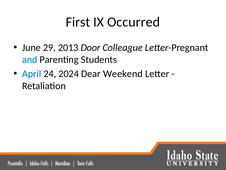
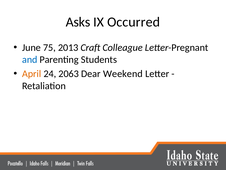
First: First -> Asks
29: 29 -> 75
Door: Door -> Craft
April colour: blue -> orange
2024: 2024 -> 2063
